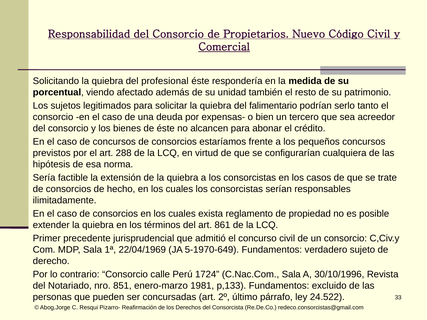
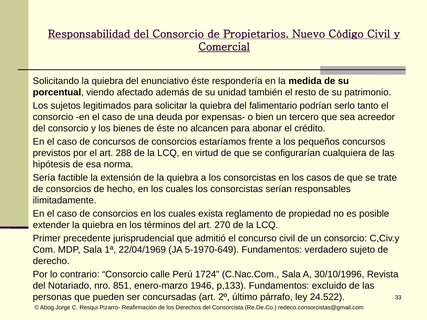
profesional: profesional -> enunciativo
861: 861 -> 270
1981: 1981 -> 1946
